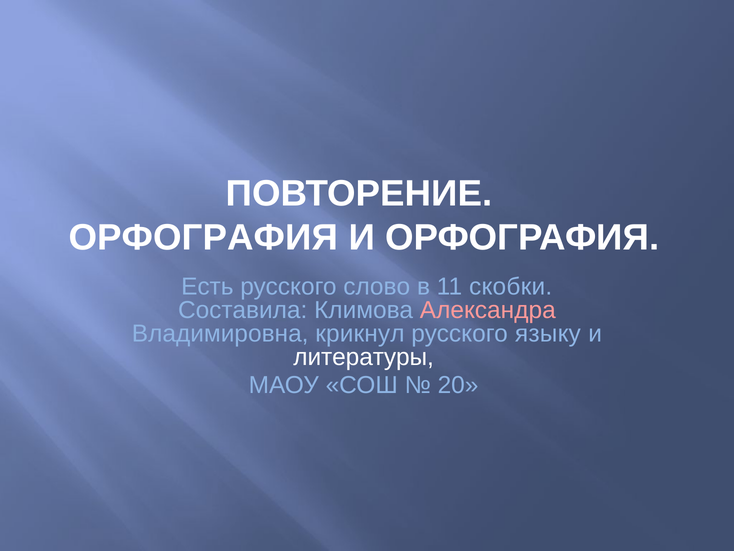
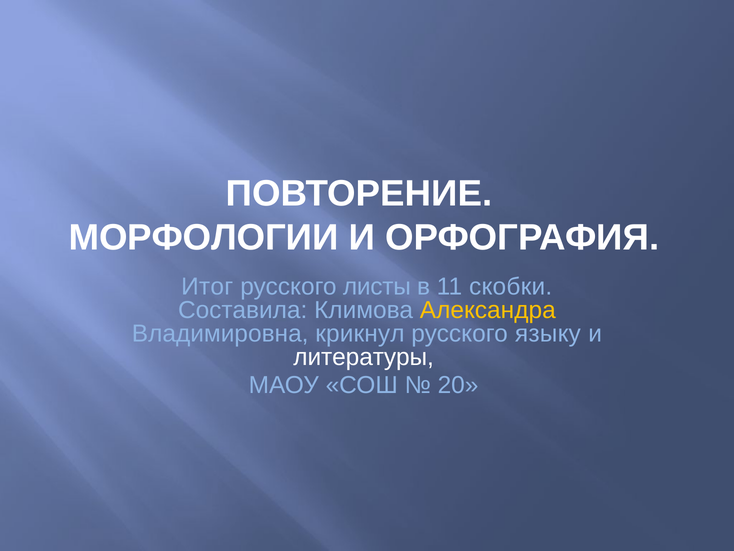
ОРФОГРАФИЯ at (203, 237): ОРФОГРАФИЯ -> МОРФОЛОГИИ
Есть: Есть -> Итог
слово: слово -> листы
Александра colour: pink -> yellow
